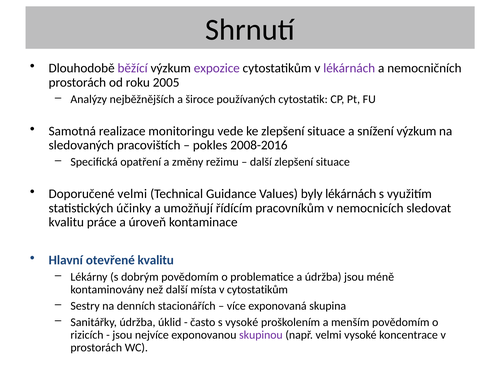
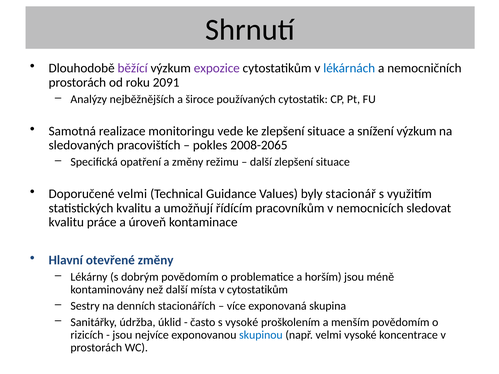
lékárnách at (349, 68) colour: purple -> blue
2005: 2005 -> 2091
2008-2016: 2008-2016 -> 2008-2065
byly lékárnách: lékárnách -> stacionář
statistických účinky: účinky -> kvalitu
otevřené kvalitu: kvalitu -> změny
a údržba: údržba -> horším
skupinou colour: purple -> blue
